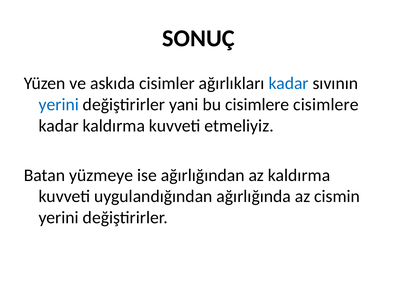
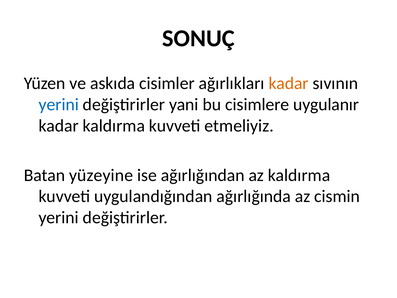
kadar at (289, 83) colour: blue -> orange
cisimlere cisimlere: cisimlere -> uygulanır
yüzmeye: yüzmeye -> yüzeyine
